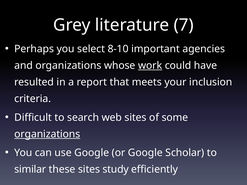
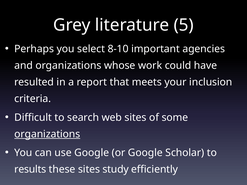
7: 7 -> 5
work underline: present -> none
similar: similar -> results
